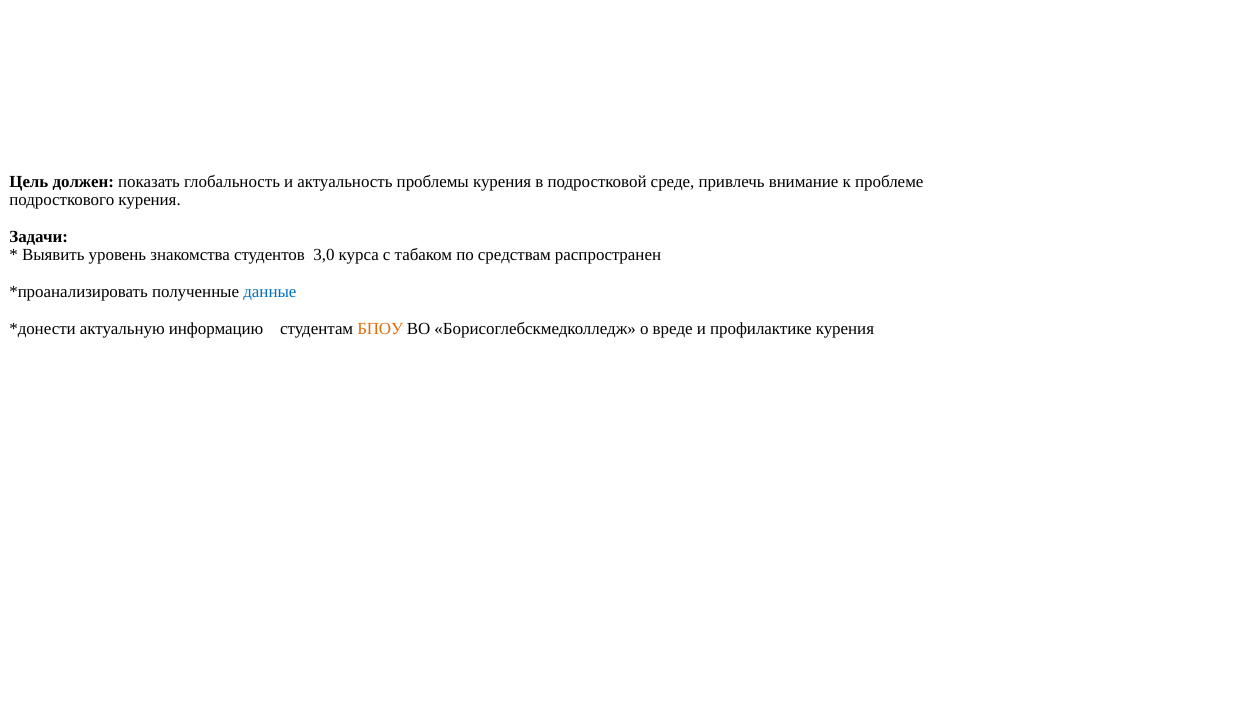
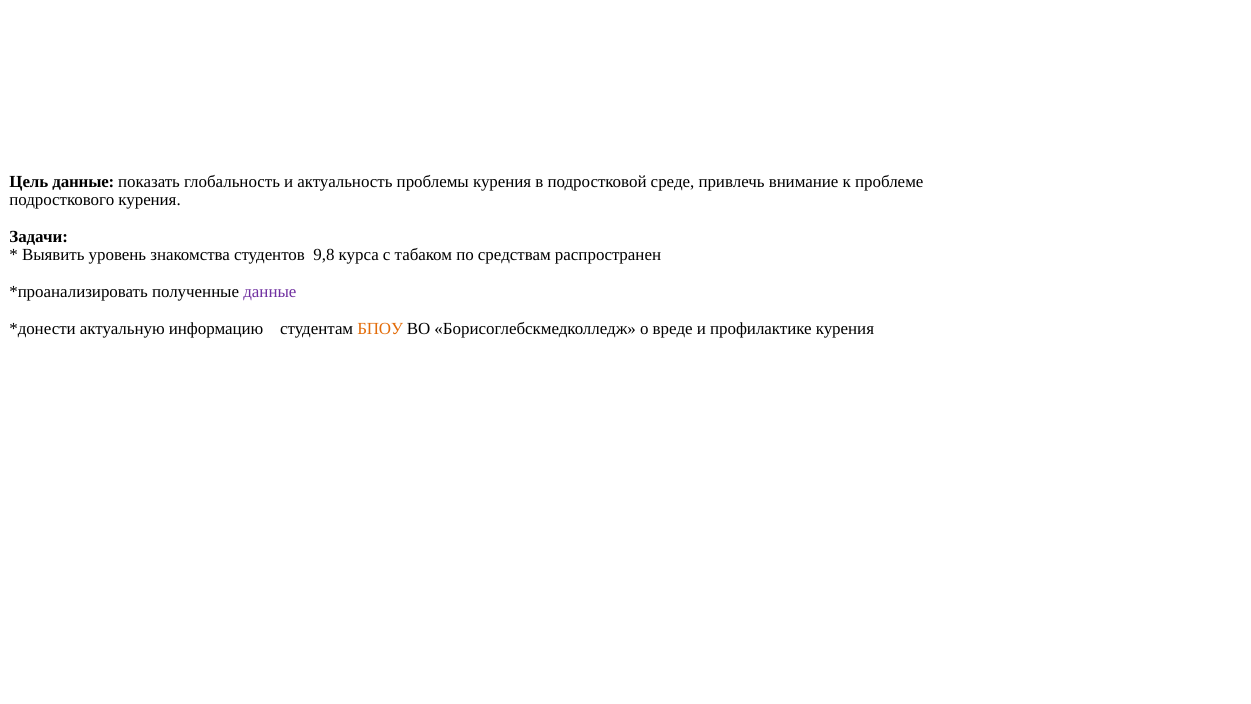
Цель должен: должен -> данные
3,0: 3,0 -> 9,8
данные at (270, 292) colour: blue -> purple
